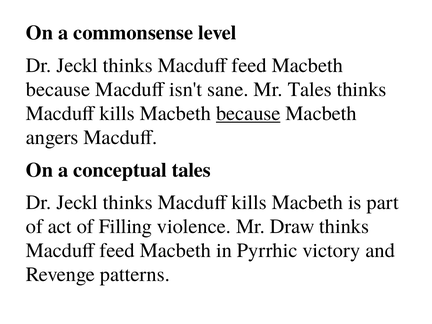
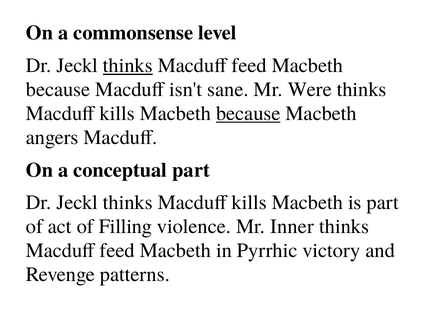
thinks at (128, 65) underline: none -> present
Mr Tales: Tales -> Were
conceptual tales: tales -> part
Draw: Draw -> Inner
